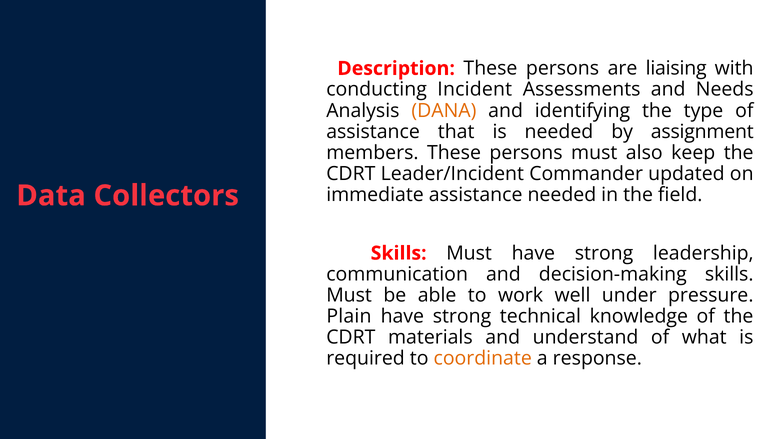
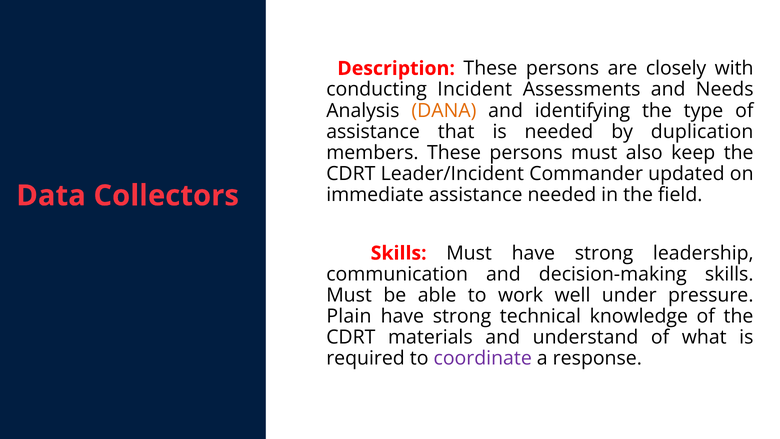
liaising: liaising -> closely
assignment: assignment -> duplication
coordinate colour: orange -> purple
